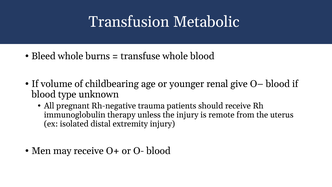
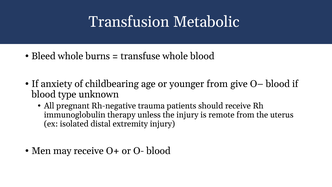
volume: volume -> anxiety
younger renal: renal -> from
